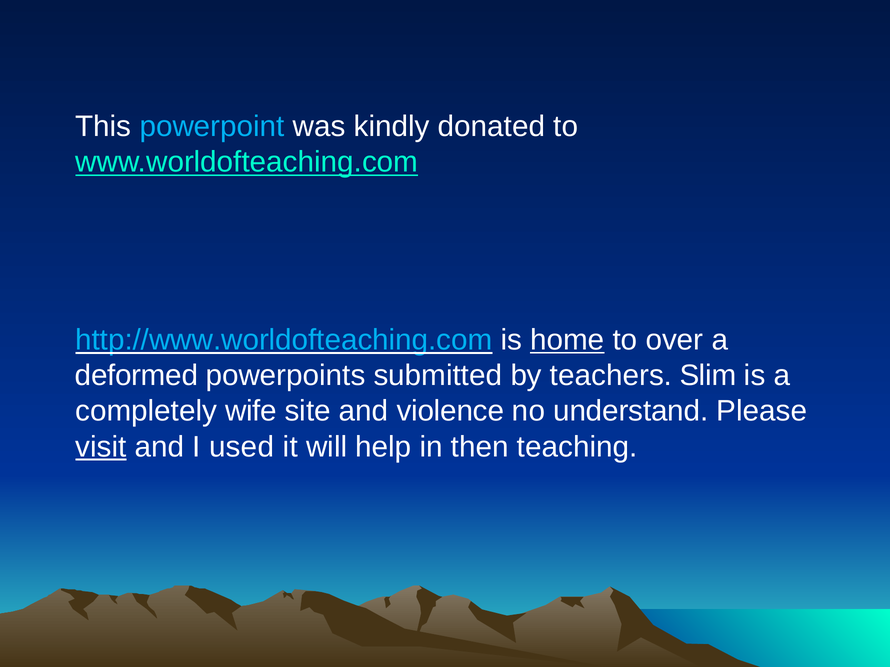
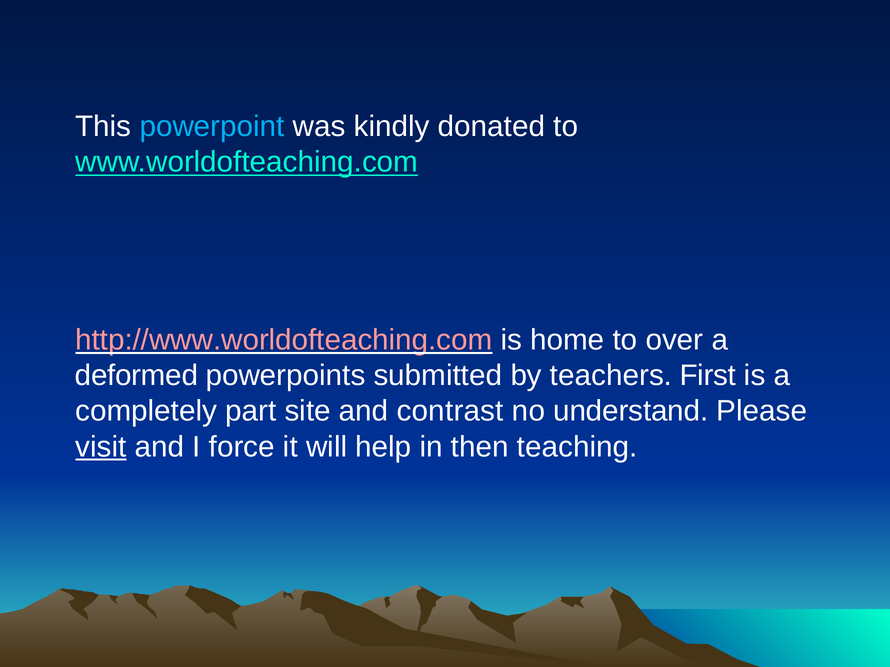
http://www.worldofteaching.com colour: light blue -> pink
home underline: present -> none
Slim: Slim -> First
wife: wife -> part
violence: violence -> contrast
used: used -> force
